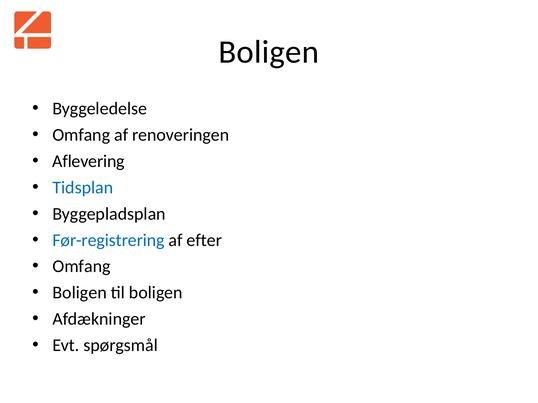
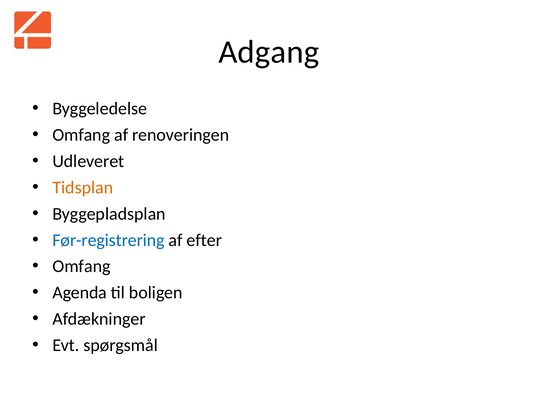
Boligen at (269, 52): Boligen -> Adgang
Aflevering: Aflevering -> Udleveret
Tidsplan colour: blue -> orange
Boligen at (80, 293): Boligen -> Agenda
